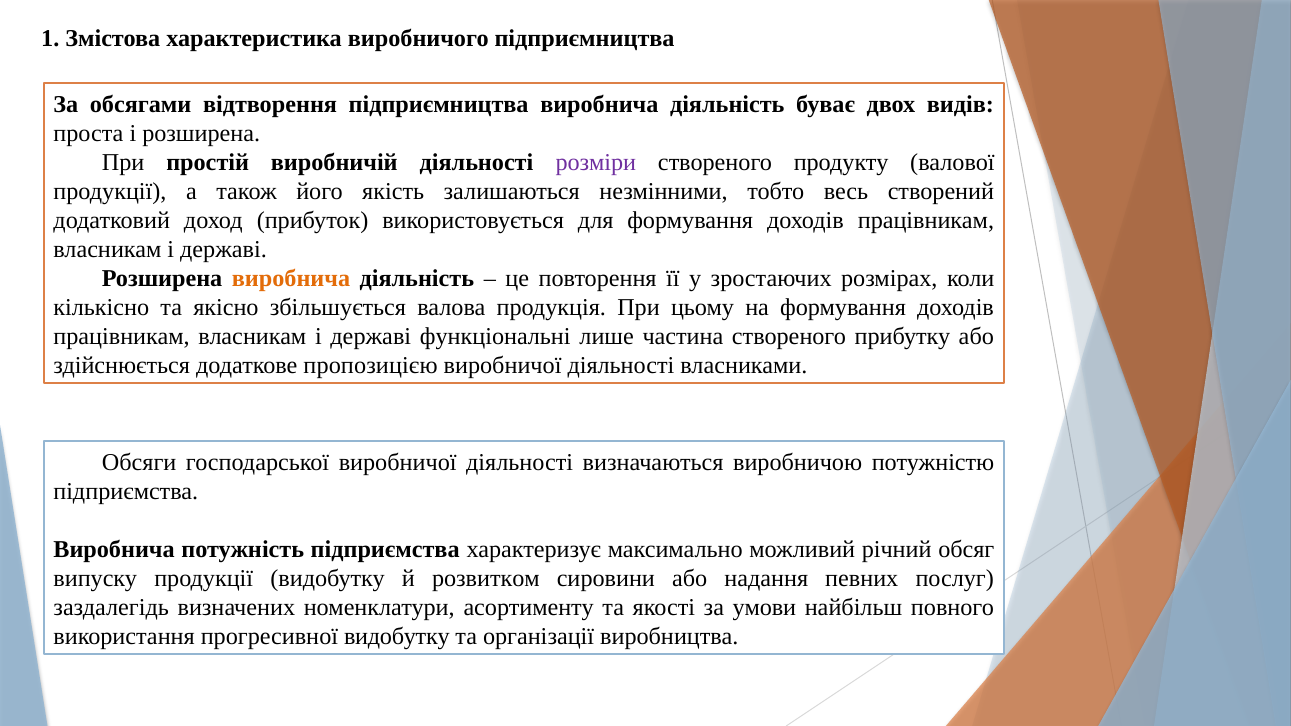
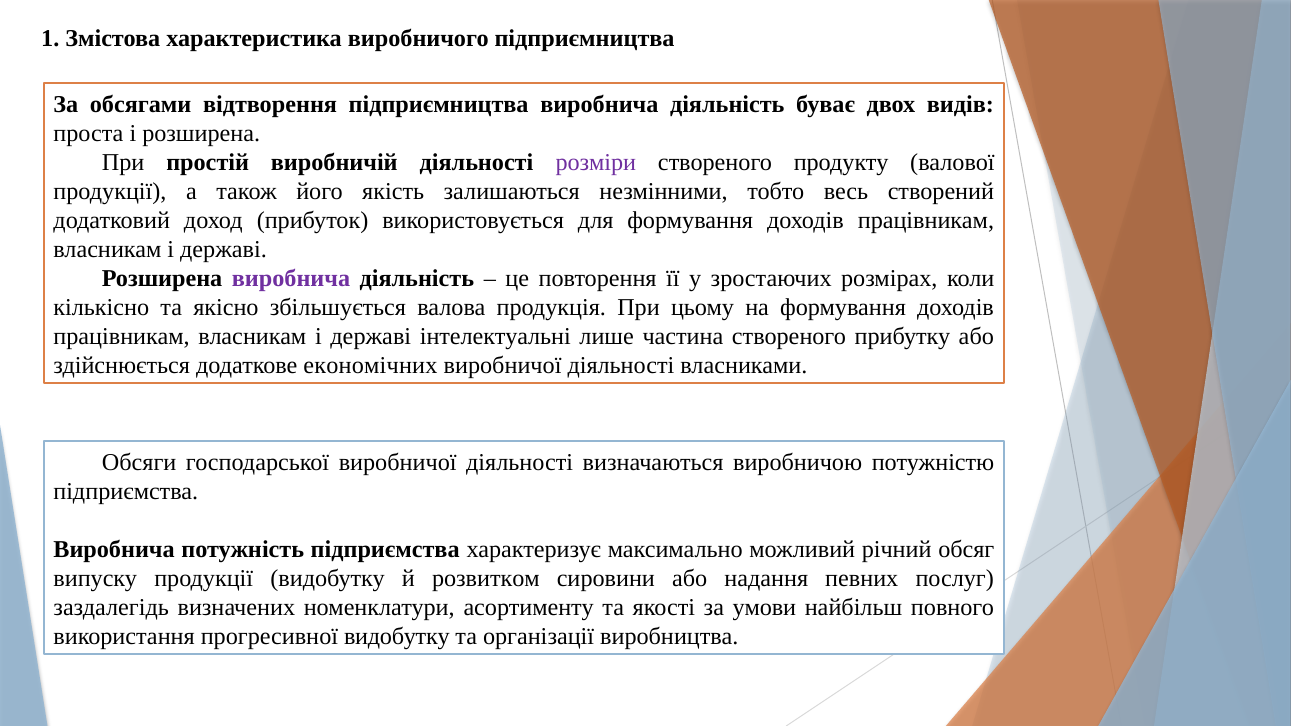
виробнича at (291, 279) colour: orange -> purple
функціональні: функціональні -> інтелектуальні
пропозицією: пропозицією -> економічних
